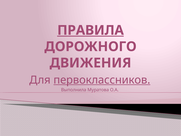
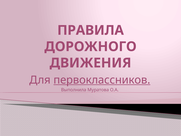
ПРАВИЛА underline: present -> none
